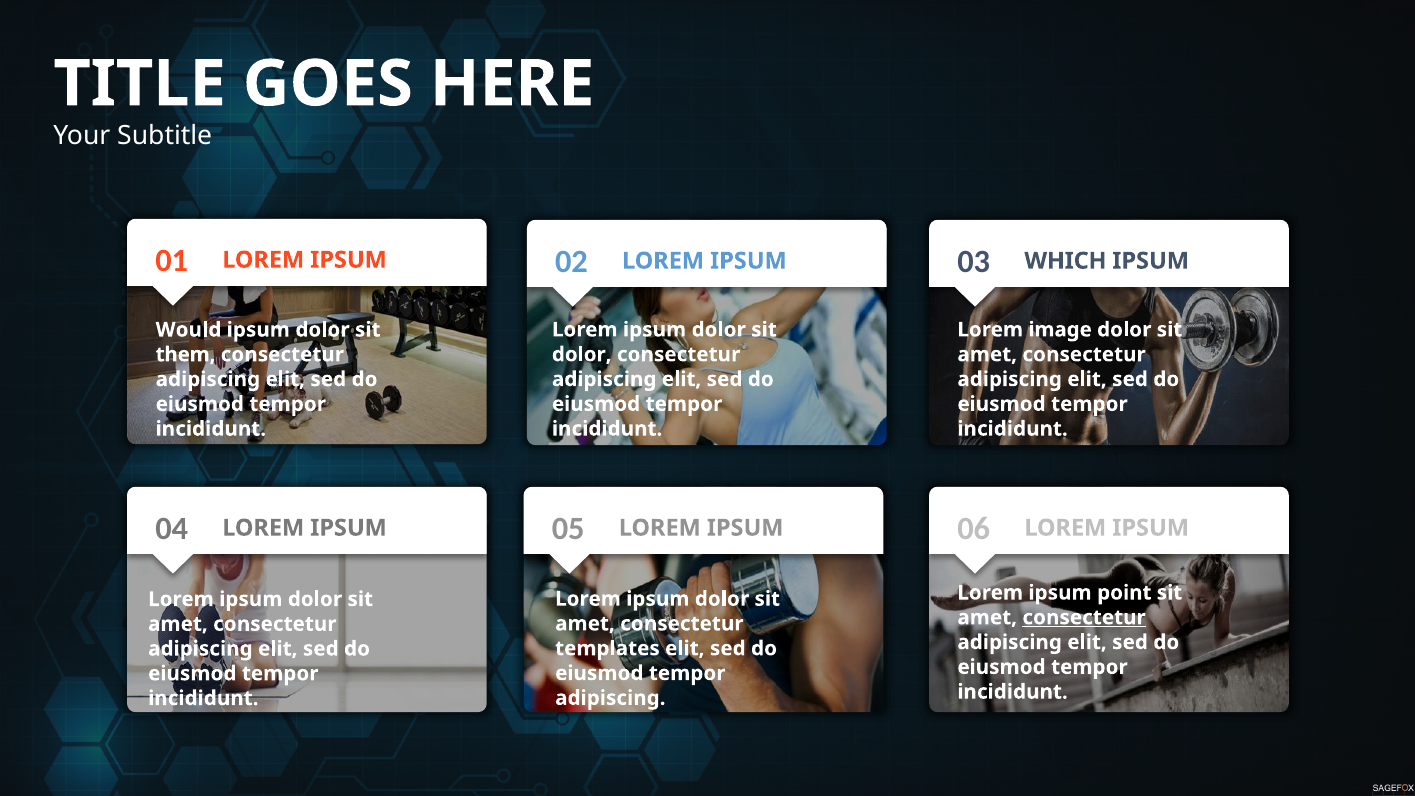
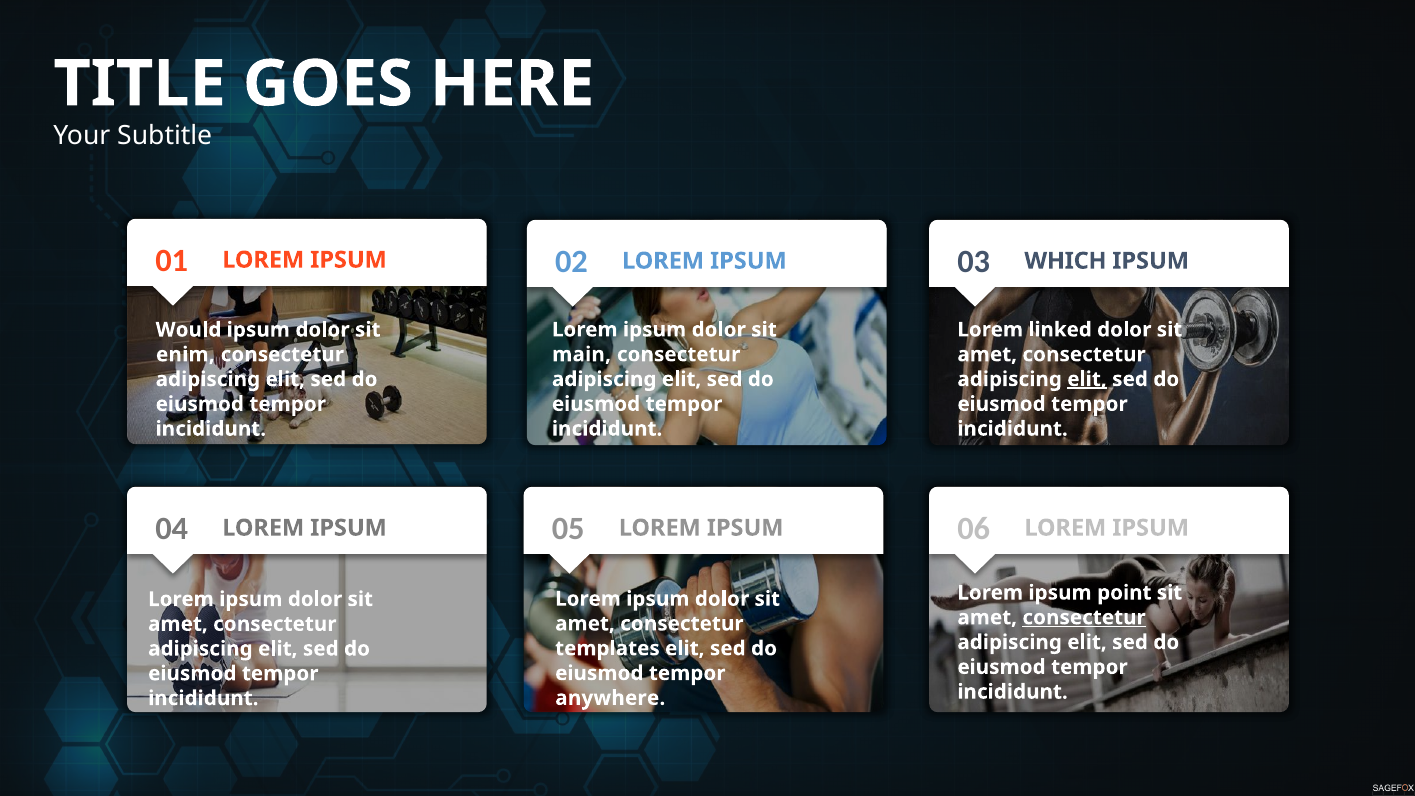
image: image -> linked
dolor at (582, 354): dolor -> main
them: them -> enim
elit at (1087, 379) underline: none -> present
adipiscing at (610, 698): adipiscing -> anywhere
